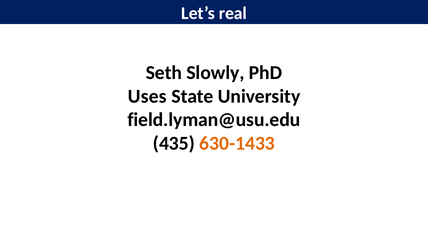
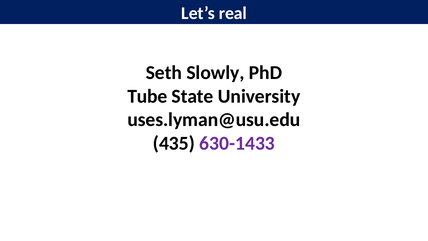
Uses: Uses -> Tube
field.lyman@usu.edu: field.lyman@usu.edu -> uses.lyman@usu.edu
630-1433 colour: orange -> purple
